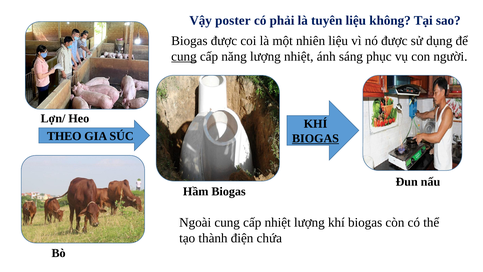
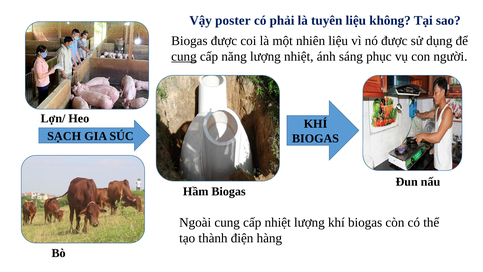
THEO: THEO -> SẠCH
BIOGAS at (315, 138) underline: present -> none
chứa: chứa -> hàng
